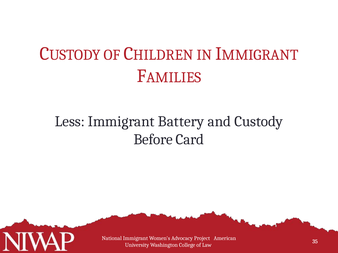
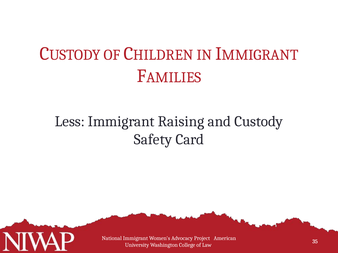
Battery: Battery -> Raising
Before: Before -> Safety
